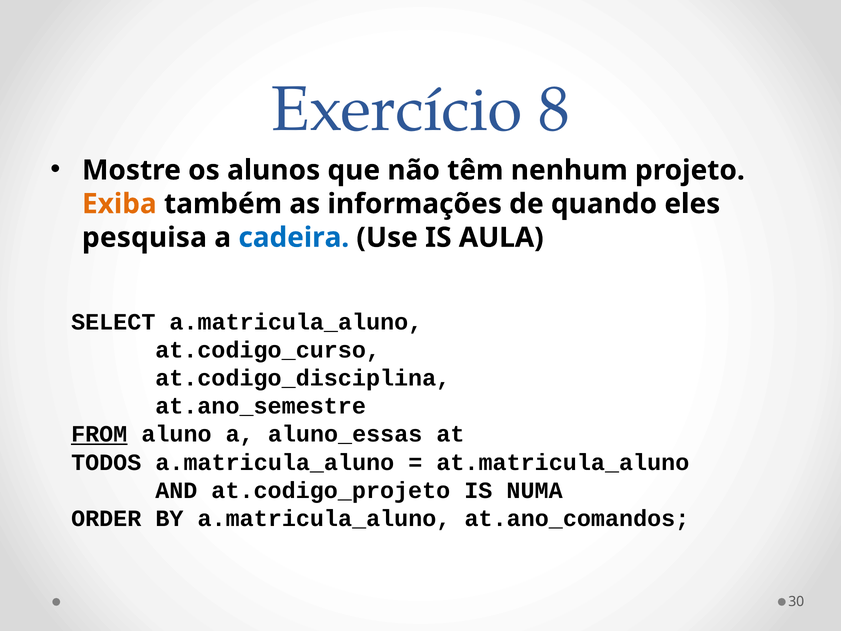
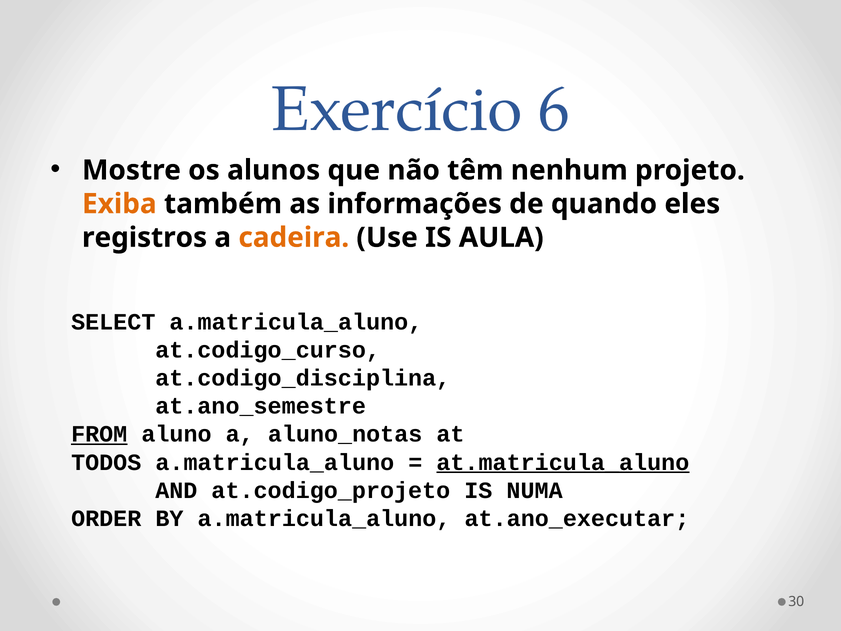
8: 8 -> 6
pesquisa: pesquisa -> registros
cadeira colour: blue -> orange
aluno_essas: aluno_essas -> aluno_notas
at.matricula_aluno underline: none -> present
at.ano_comandos: at.ano_comandos -> at.ano_executar
